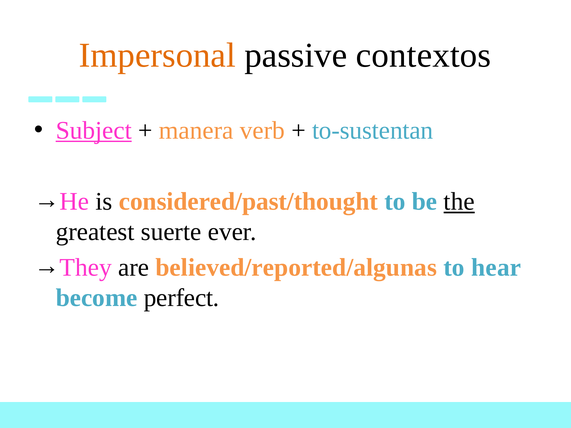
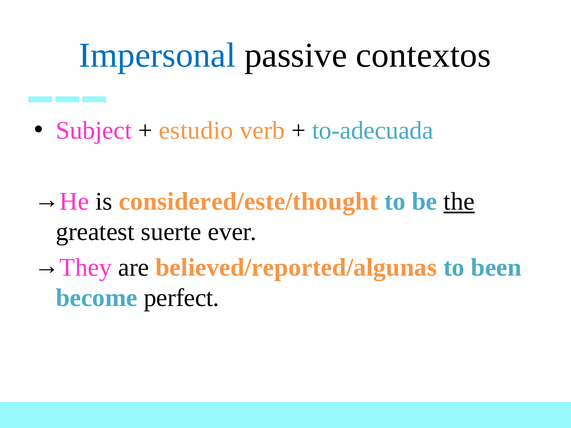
Impersonal colour: orange -> blue
Subject underline: present -> none
manera: manera -> estudio
to-sustentan: to-sustentan -> to-adecuada
considered/past/thought: considered/past/thought -> considered/este/thought
hear: hear -> been
